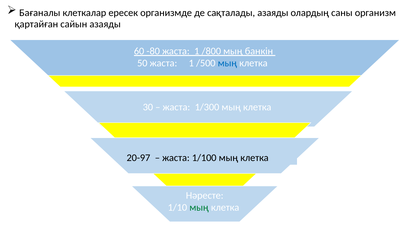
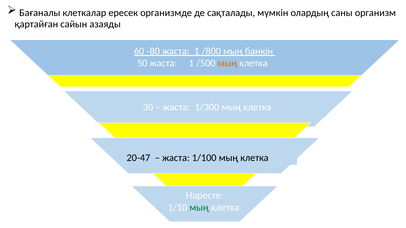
сақталады азаяды: азаяды -> мүмкін
мың at (227, 63) colour: blue -> orange
20-97: 20-97 -> 20-47
